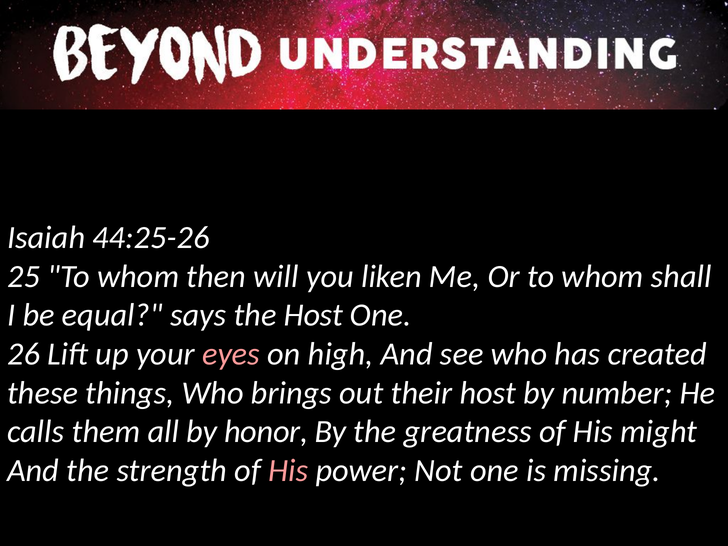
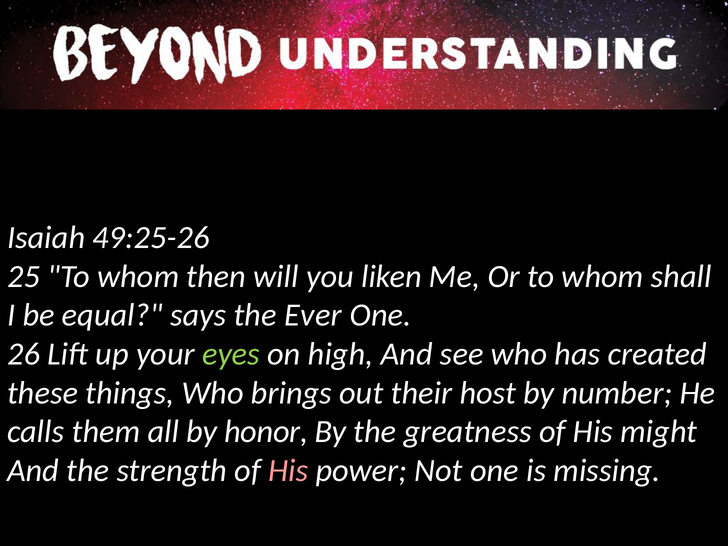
44:25-26: 44:25-26 -> 49:25-26
the Host: Host -> Ever
eyes colour: pink -> light green
